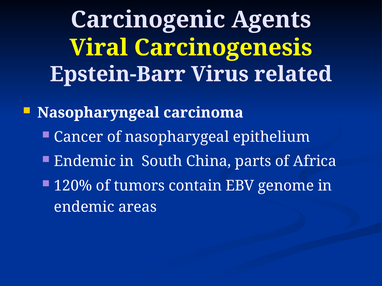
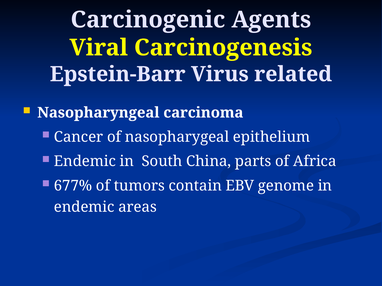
120%: 120% -> 677%
